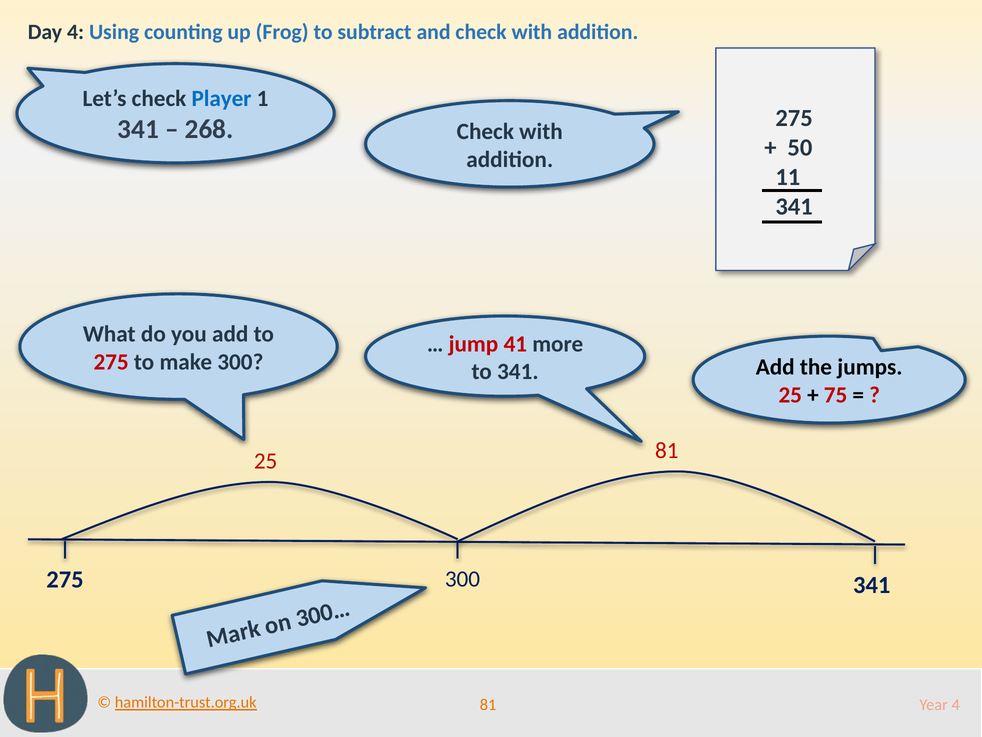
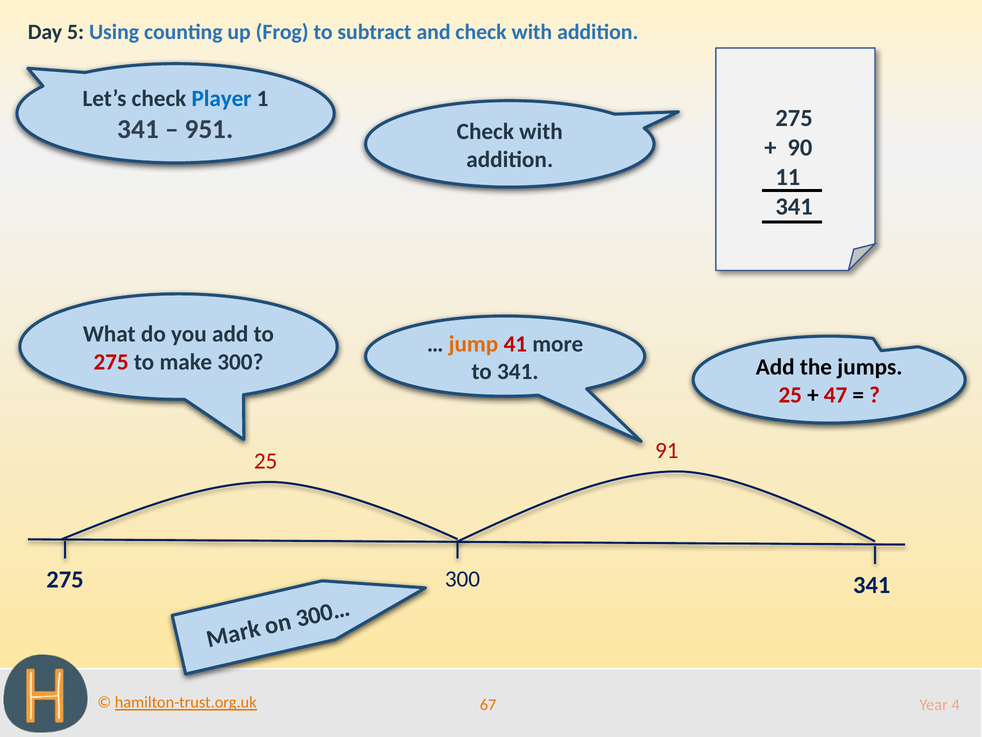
Day 4: 4 -> 5
268: 268 -> 951
50: 50 -> 90
jump colour: red -> orange
75: 75 -> 47
25 81: 81 -> 91
81 at (488, 704): 81 -> 67
